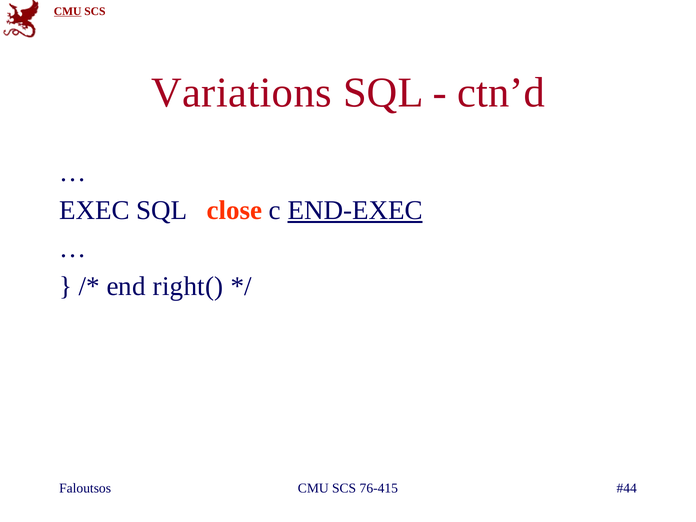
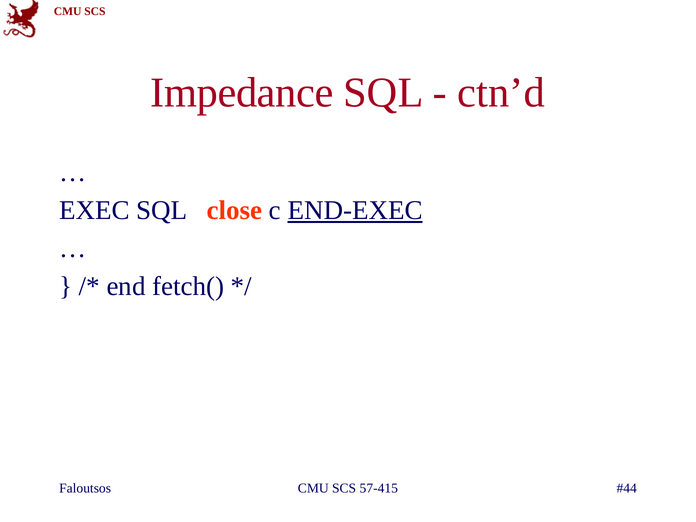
CMU at (68, 11) underline: present -> none
Variations: Variations -> Impedance
right(: right( -> fetch(
76-415: 76-415 -> 57-415
